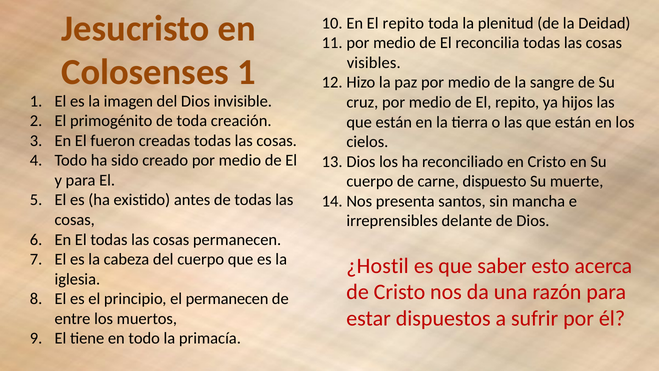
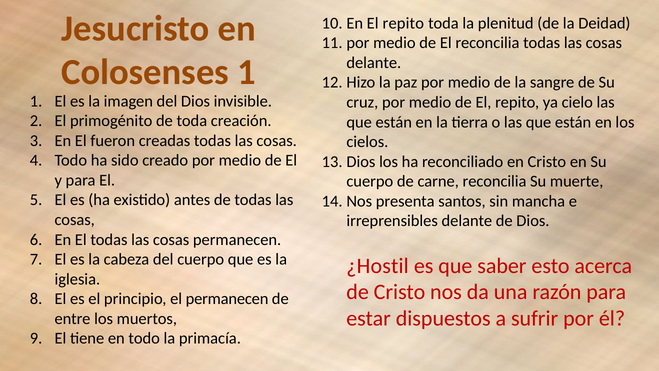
visibles at (374, 63): visibles -> delante
hijos: hijos -> cielo
carne dispuesto: dispuesto -> reconcilia
